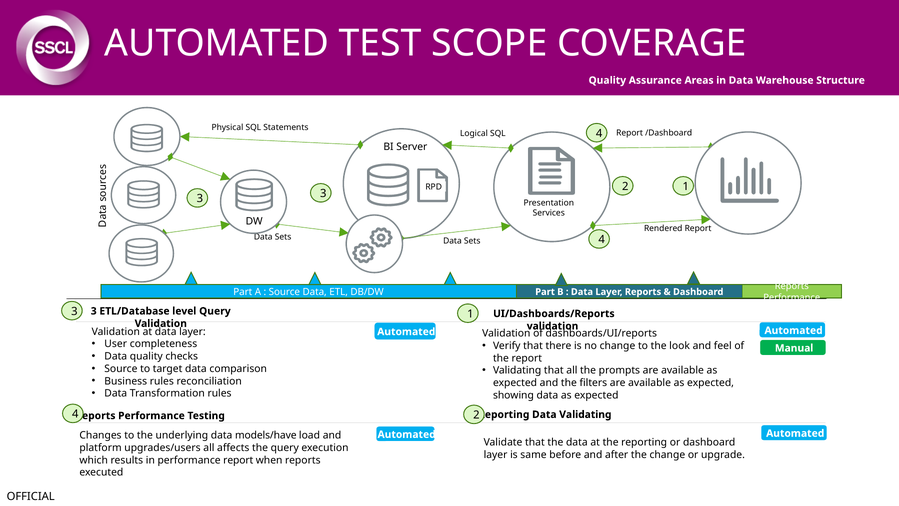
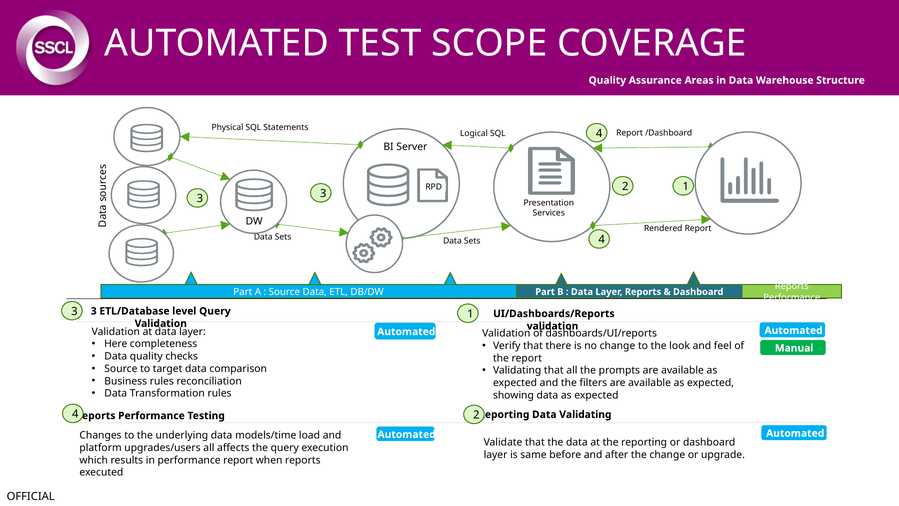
User: User -> Here
models/have: models/have -> models/time
